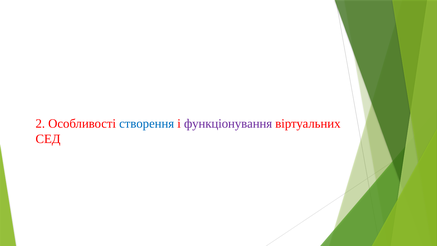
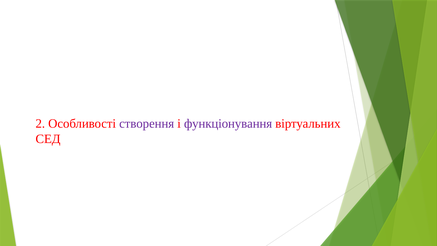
створення colour: blue -> purple
